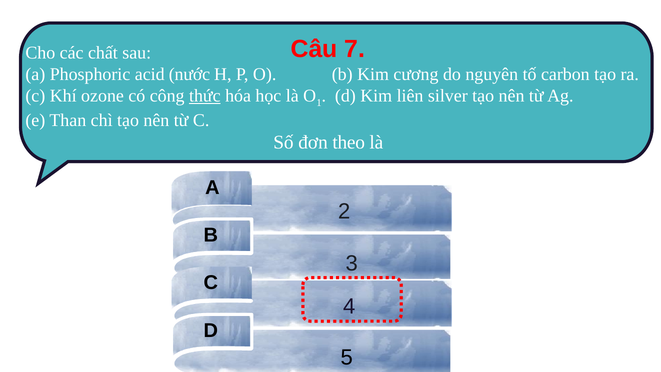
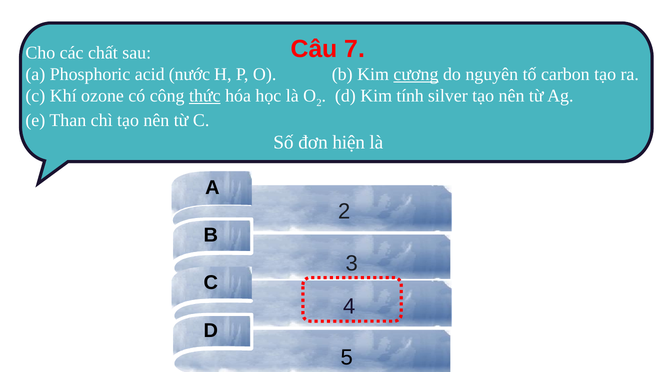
cương underline: none -> present
O 1: 1 -> 2
liên: liên -> tính
theo: theo -> hiện
